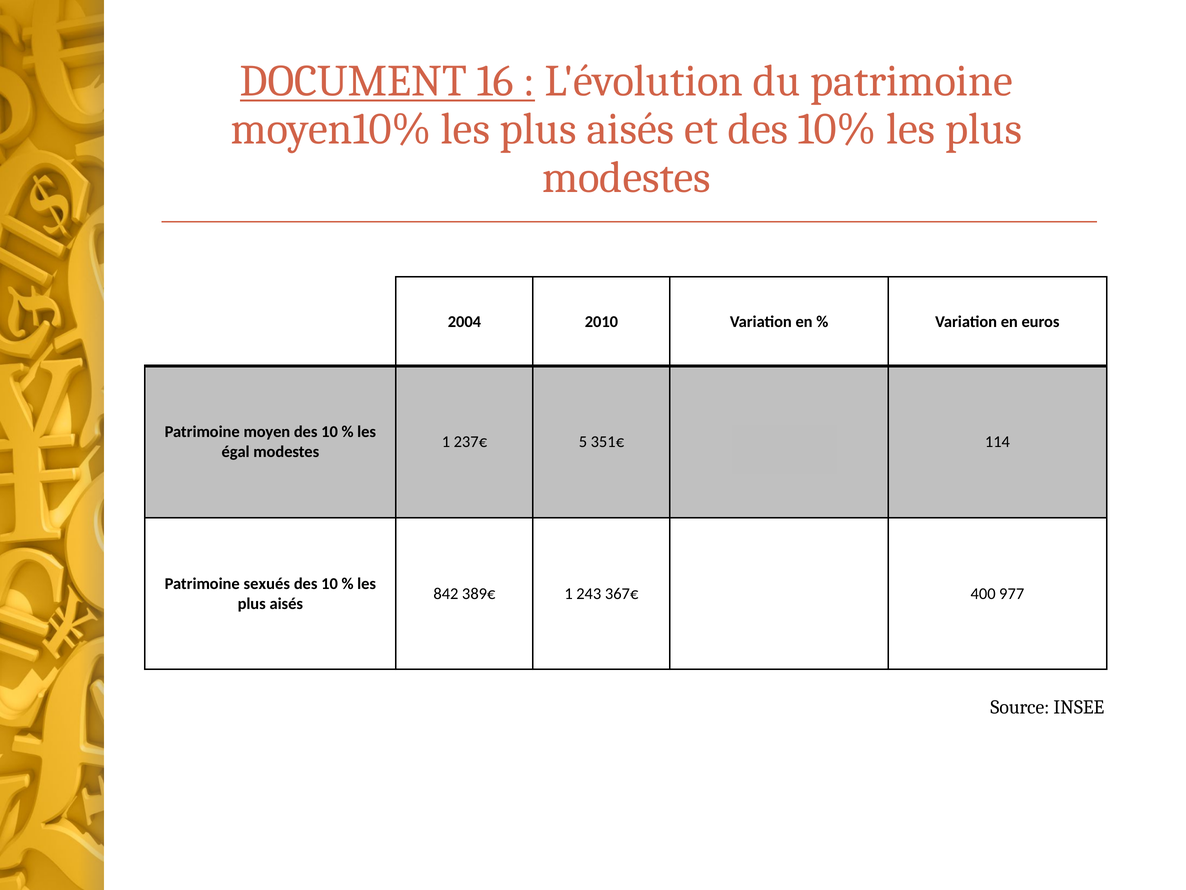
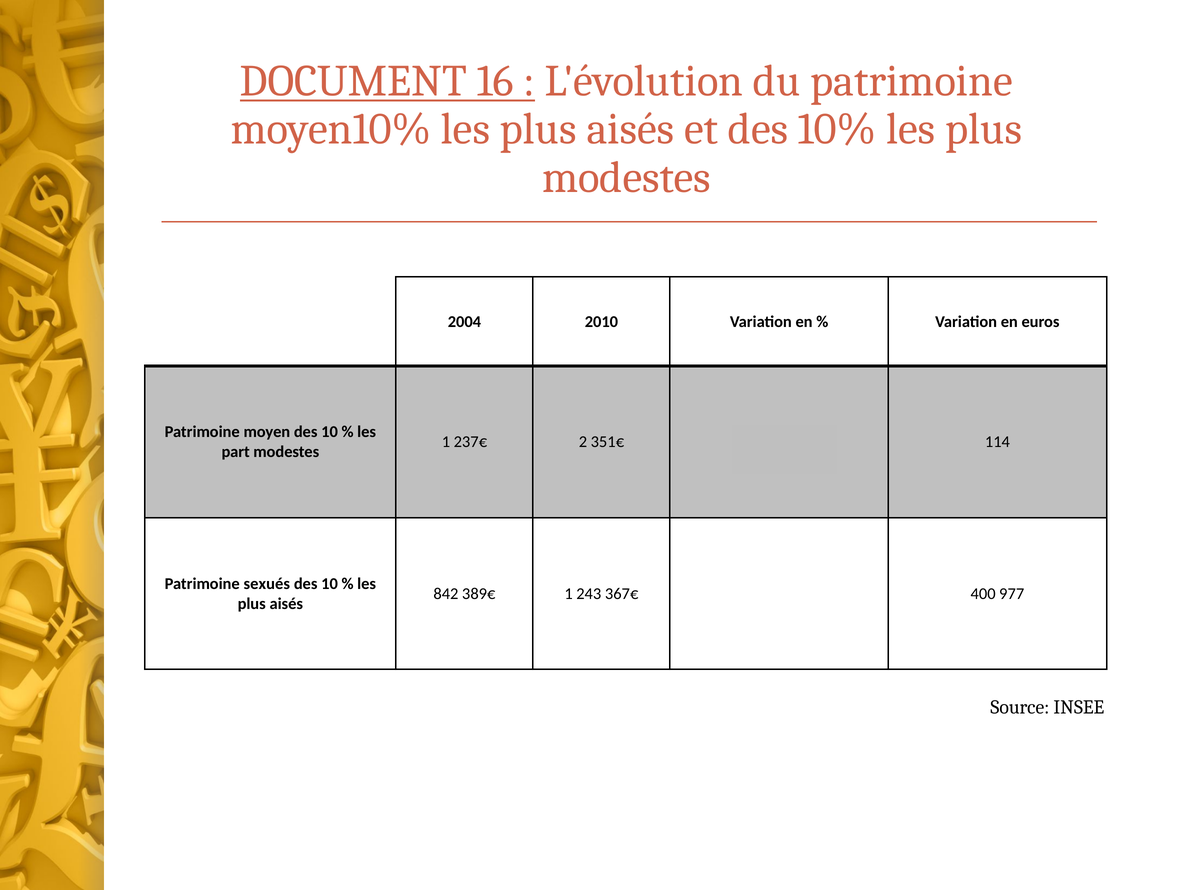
5: 5 -> 2
égal: égal -> part
